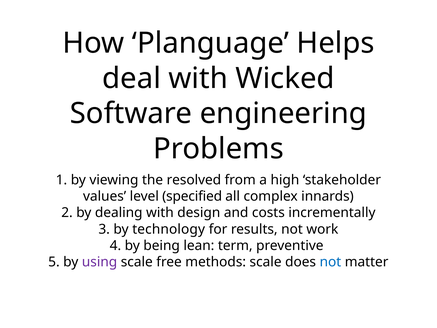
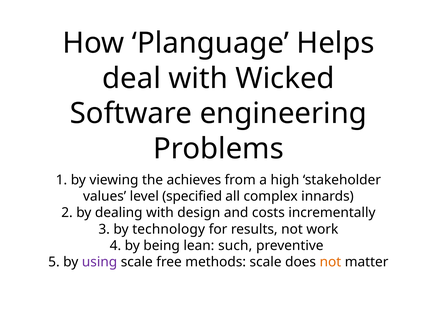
resolved: resolved -> achieves
term: term -> such
not at (330, 262) colour: blue -> orange
